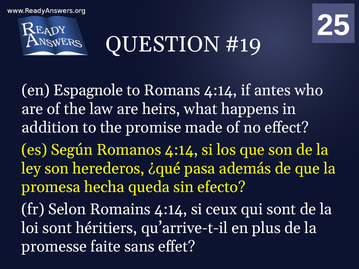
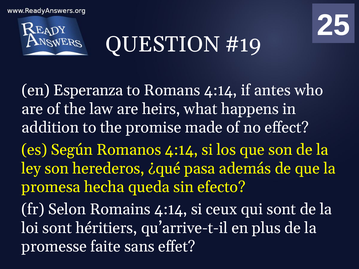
Espagnole: Espagnole -> Esperanza
